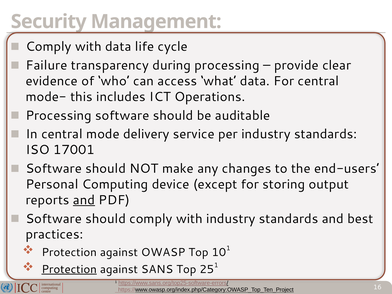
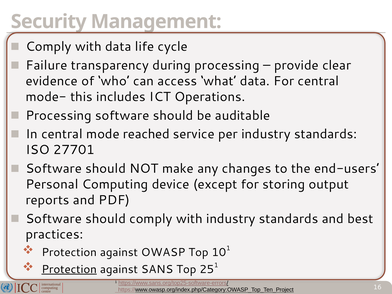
delivery: delivery -> reached
17001: 17001 -> 27701
and at (84, 200) underline: present -> none
